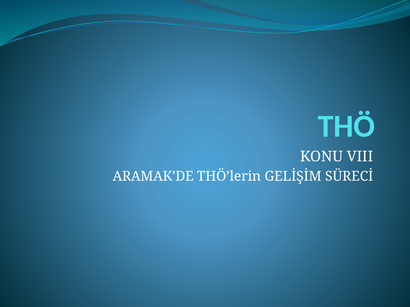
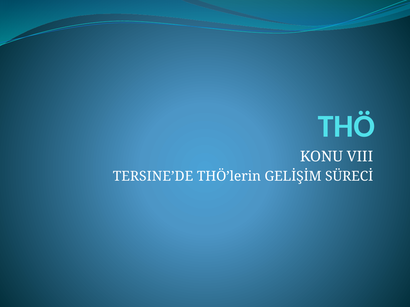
ARAMAK’DE: ARAMAK’DE -> TERSINE’DE
